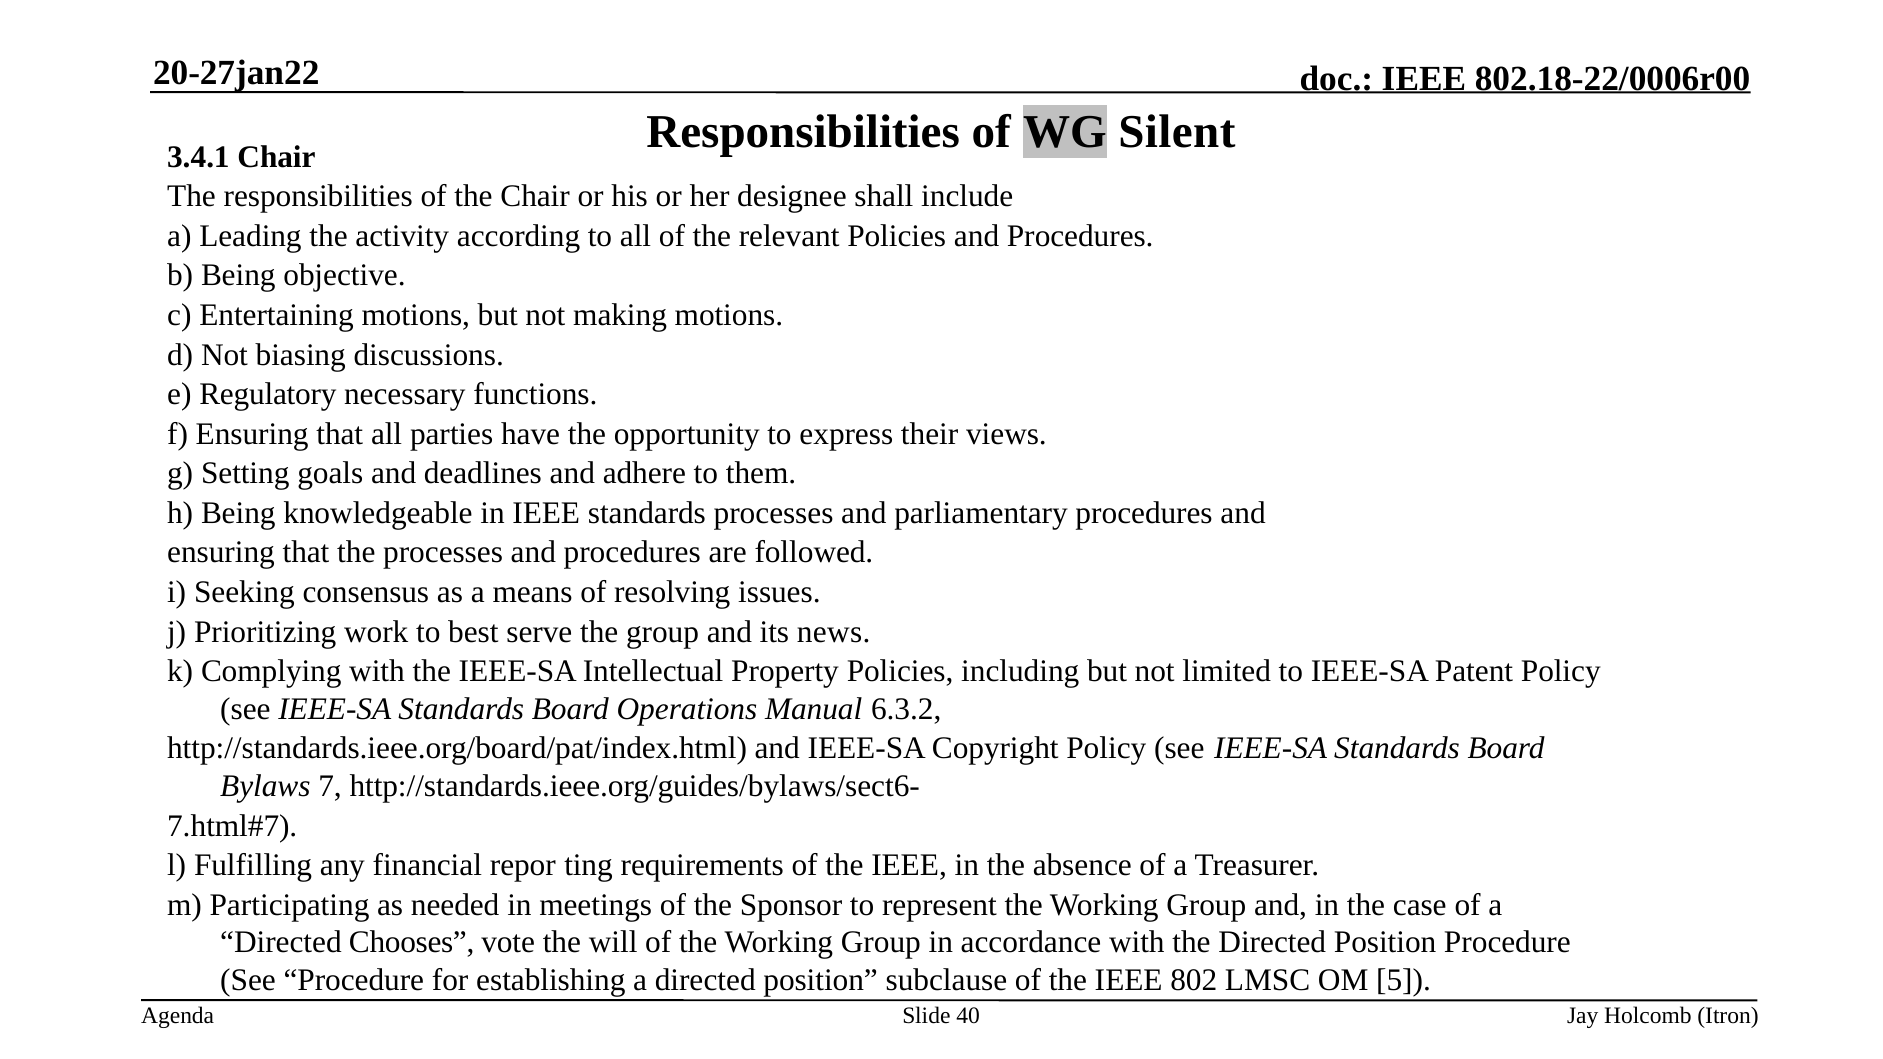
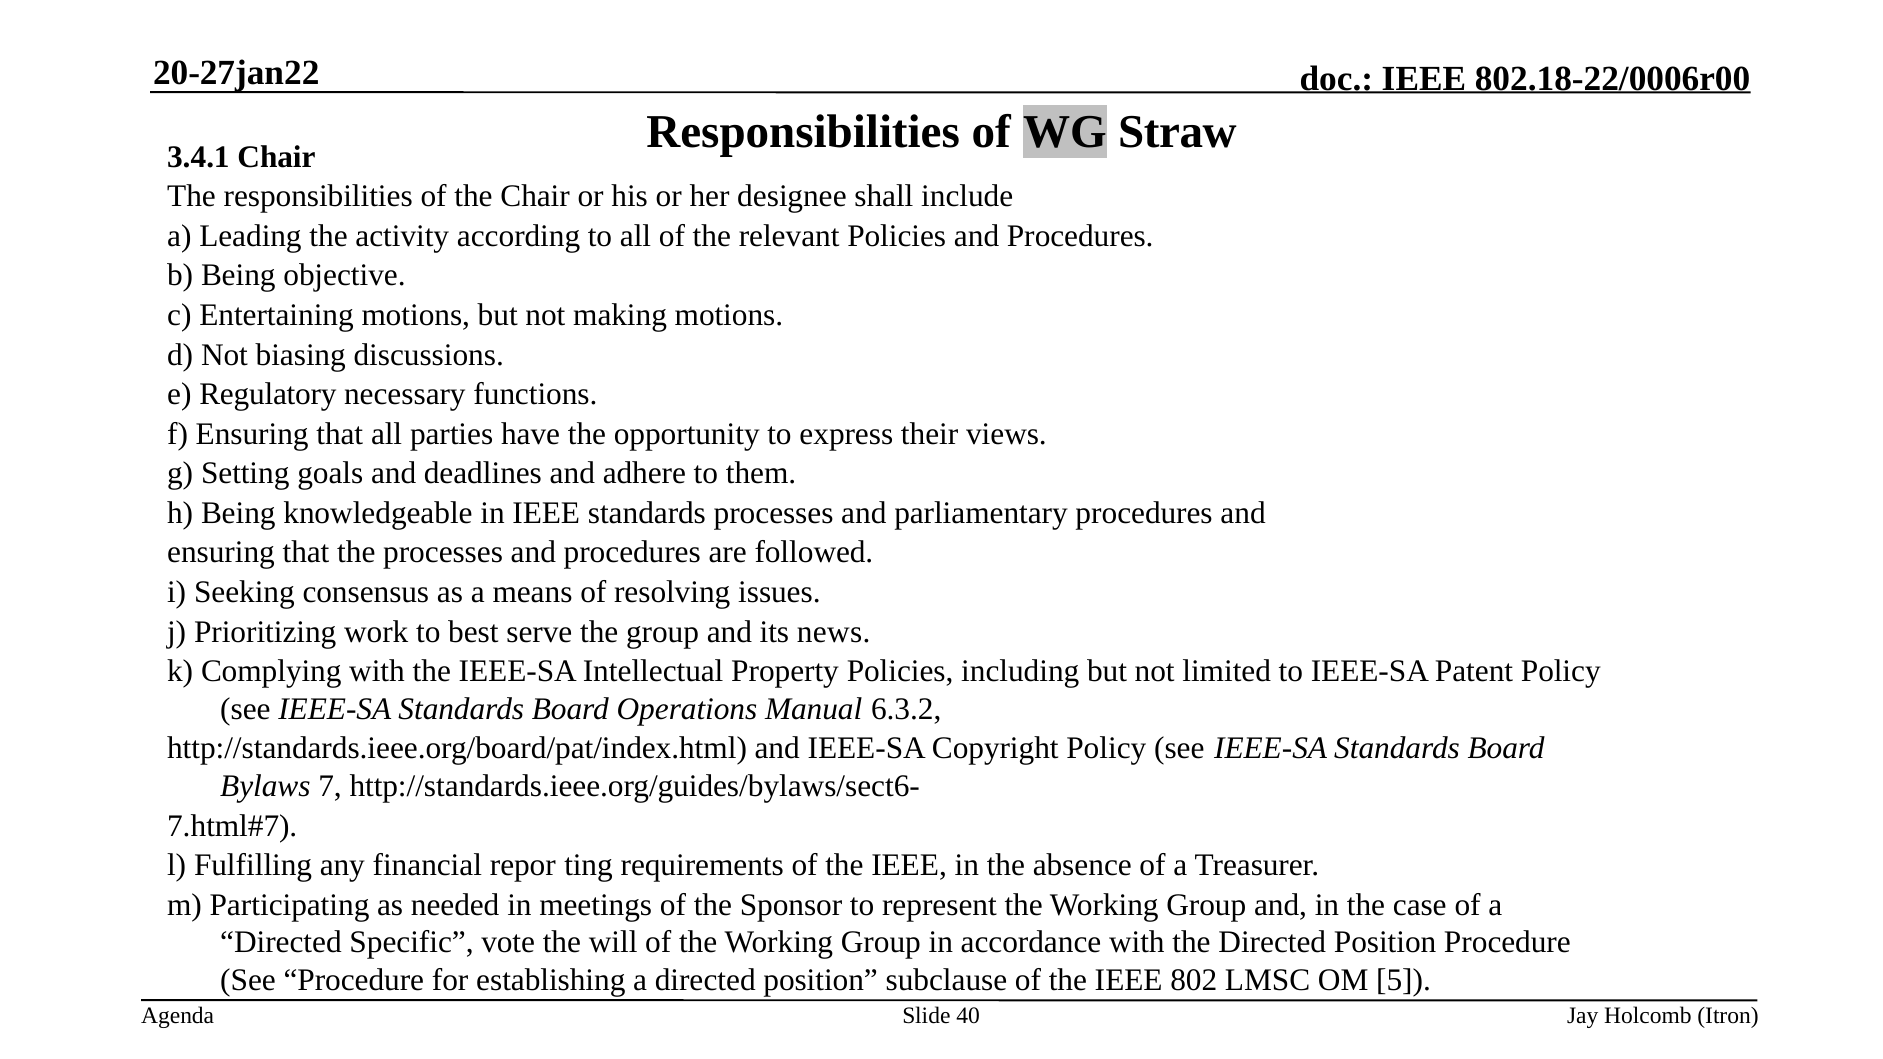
Silent: Silent -> Straw
Chooses: Chooses -> Specific
